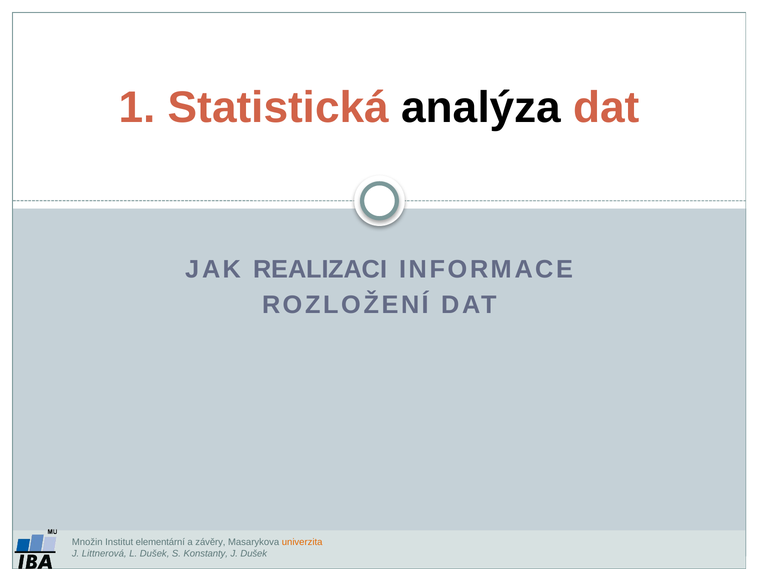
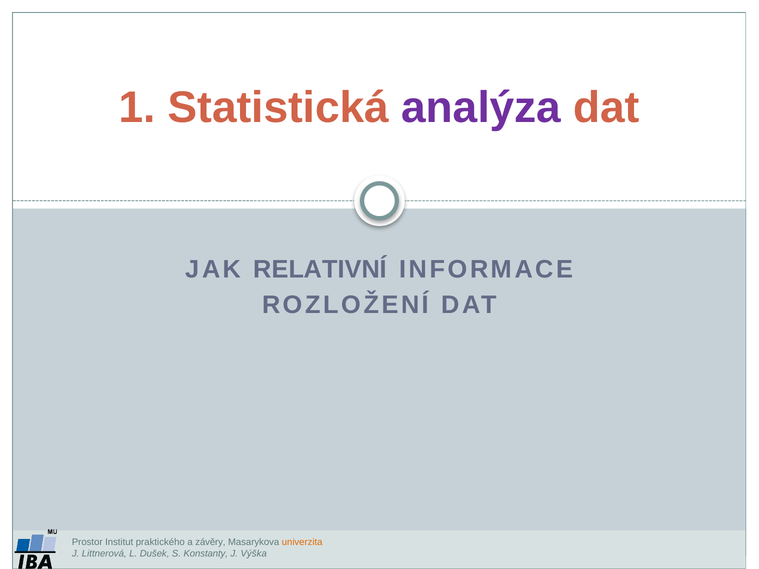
analýza colour: black -> purple
REALIZACI: REALIZACI -> RELATIVNÍ
Množin: Množin -> Prostor
elementární: elementární -> praktického
J Dušek: Dušek -> Výška
